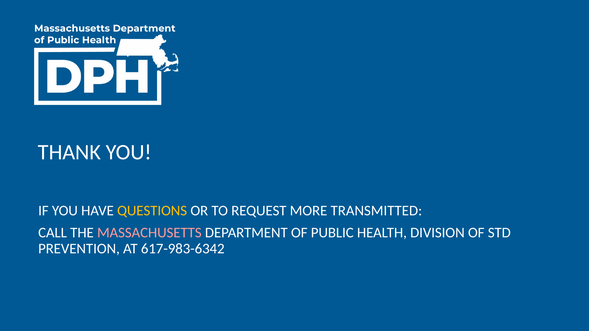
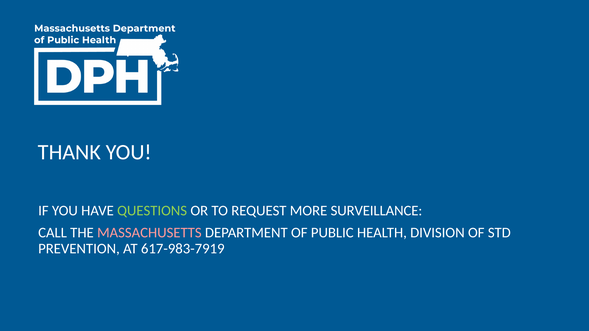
QUESTIONS colour: yellow -> light green
TRANSMITTED: TRANSMITTED -> SURVEILLANCE
617-983-6342: 617-983-6342 -> 617-983-7919
